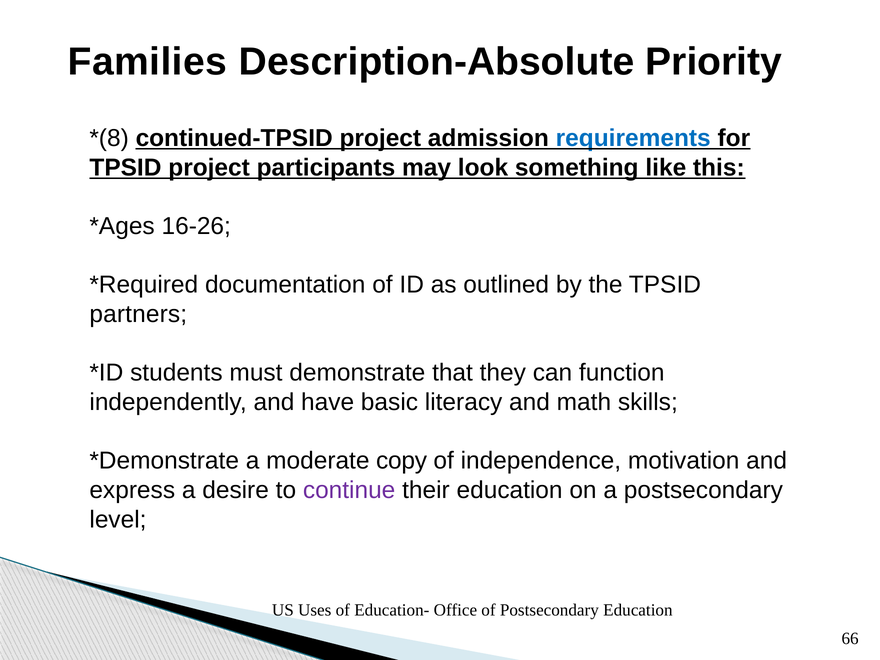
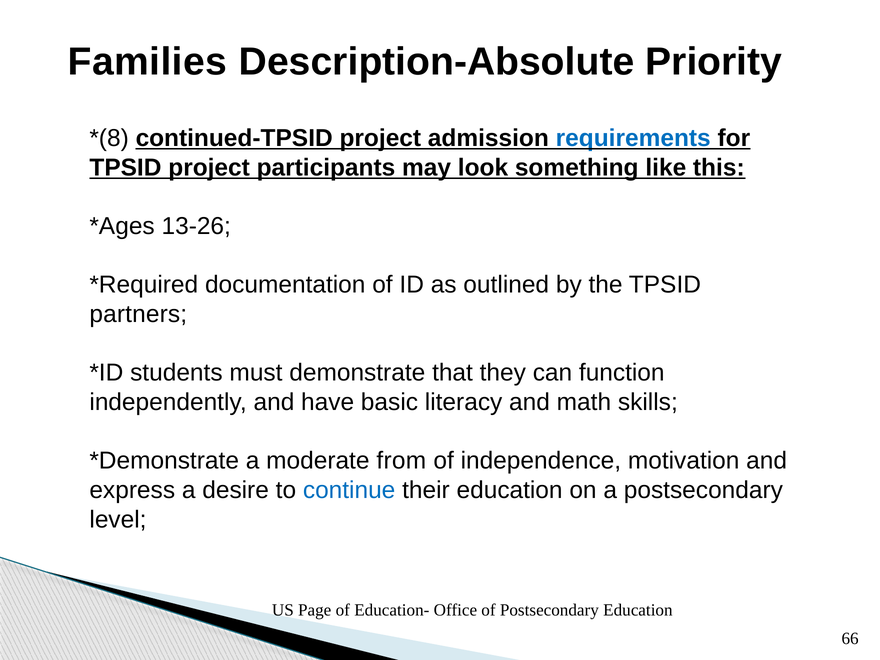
16-26: 16-26 -> 13-26
copy: copy -> from
continue colour: purple -> blue
Uses: Uses -> Page
